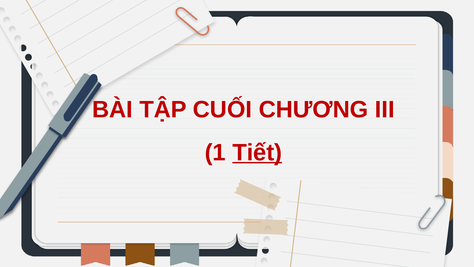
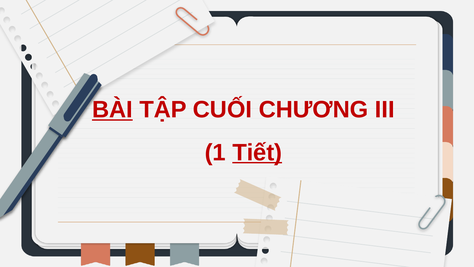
BÀI underline: none -> present
